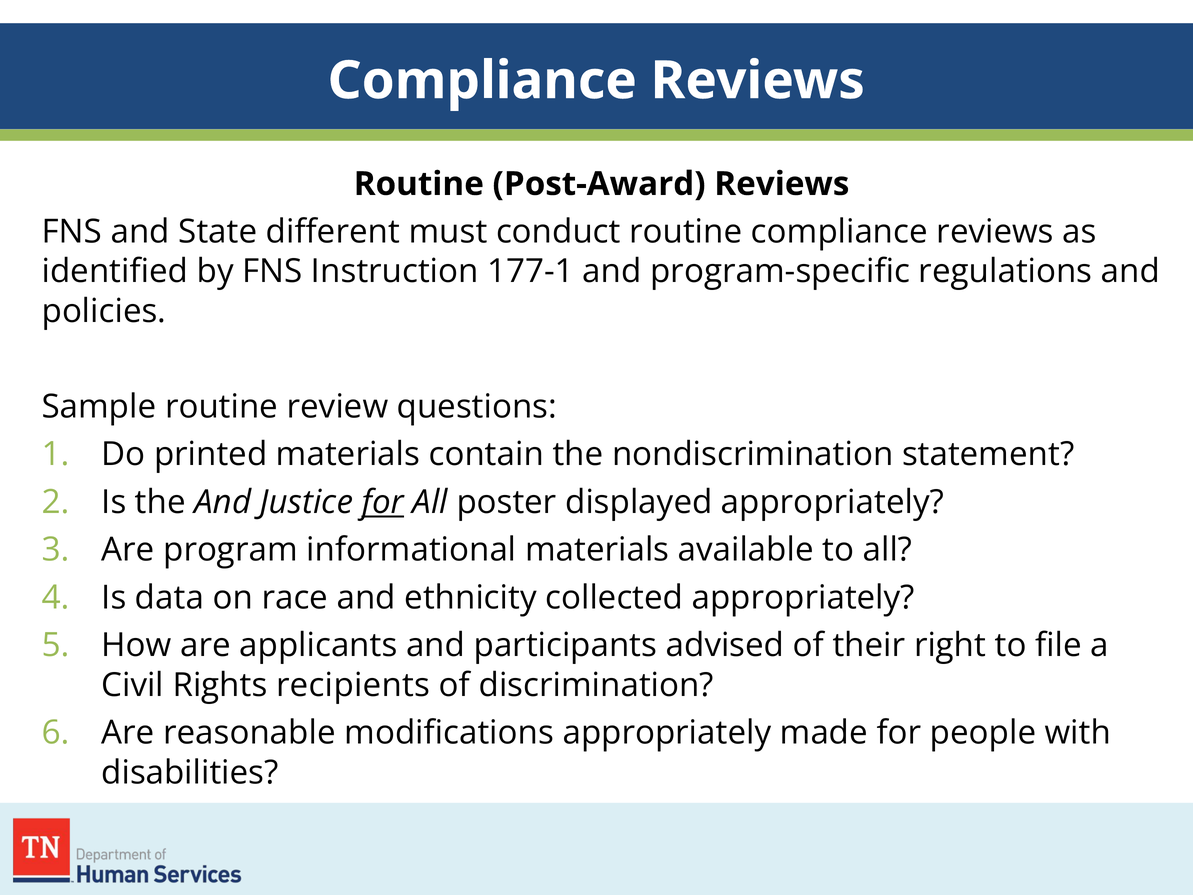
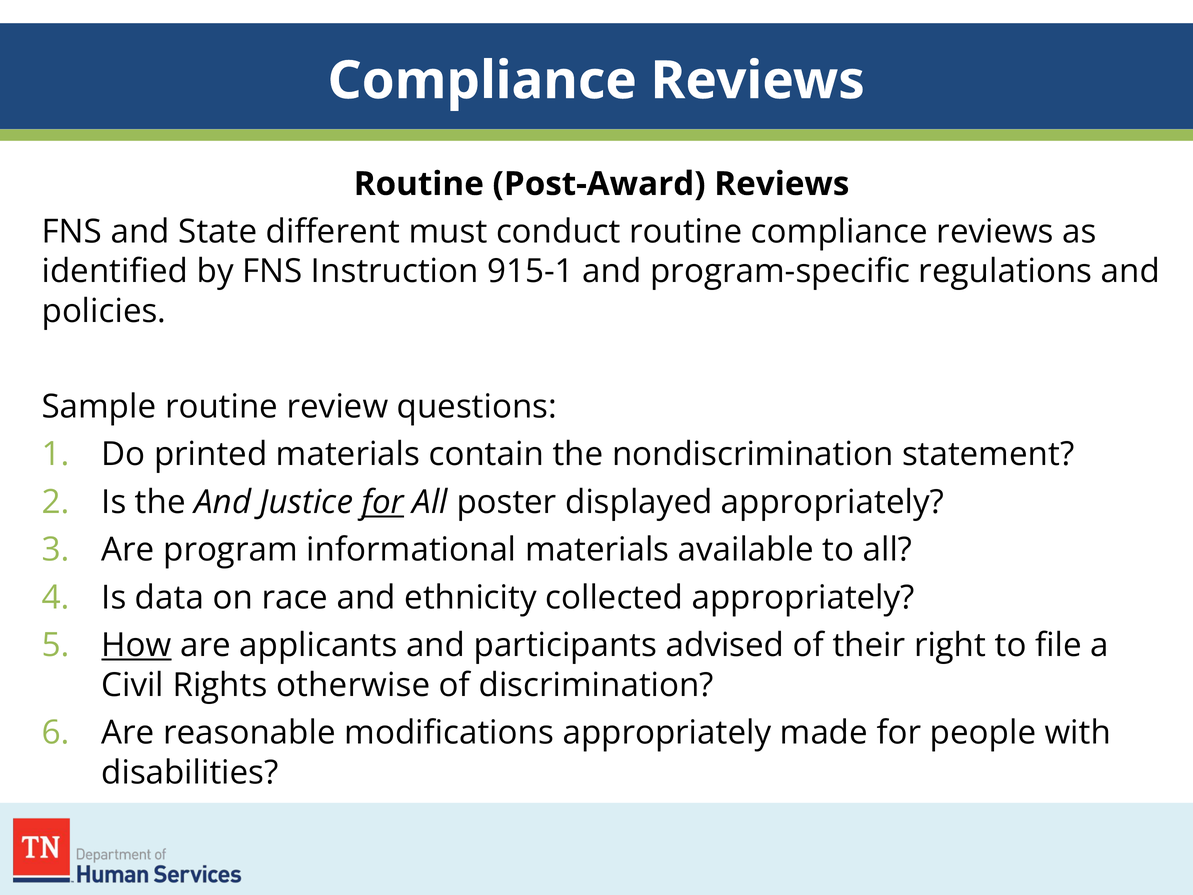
177-1: 177-1 -> 915-1
How underline: none -> present
recipients: recipients -> otherwise
